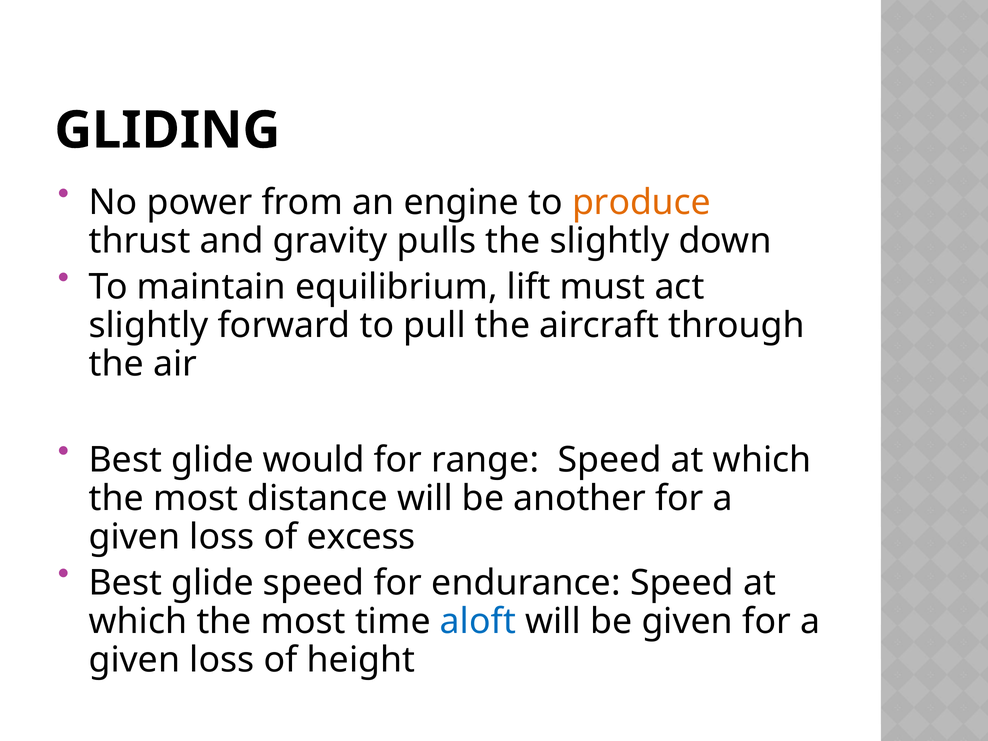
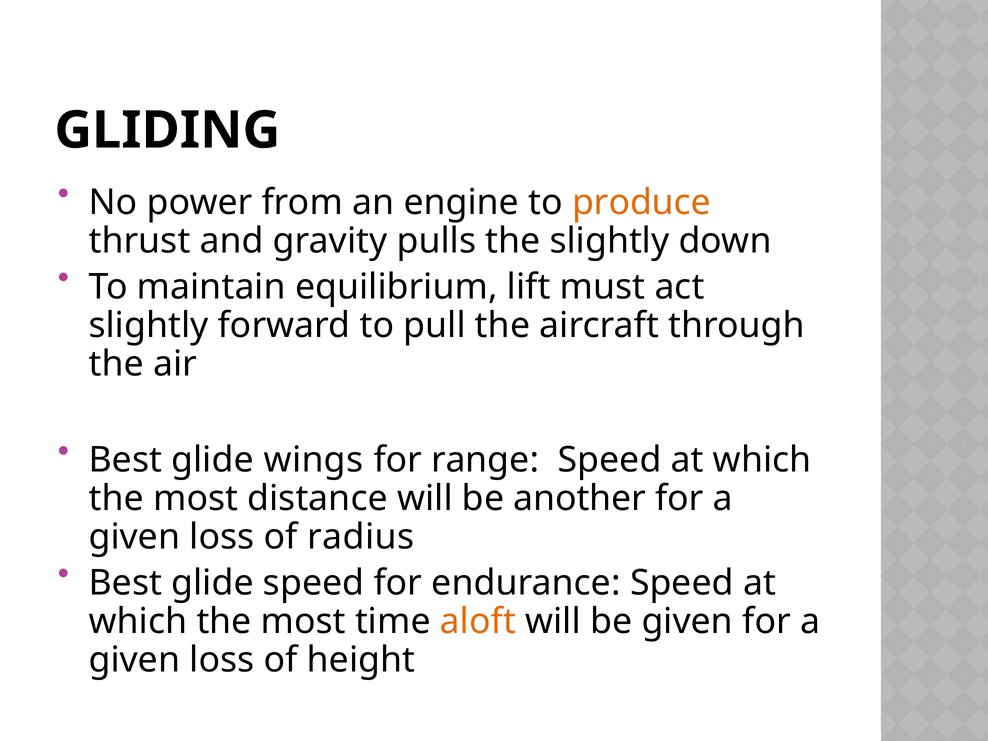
would: would -> wings
excess: excess -> radius
aloft colour: blue -> orange
